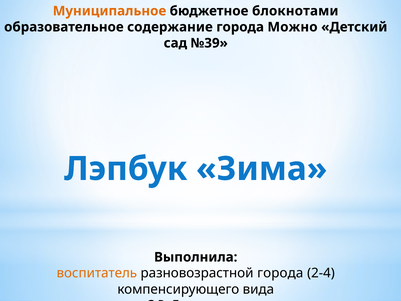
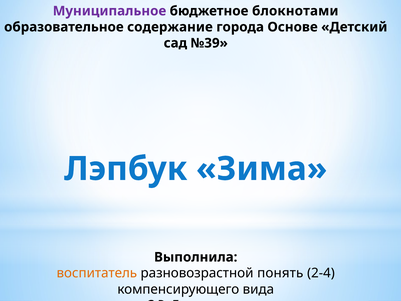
Муниципальное colour: orange -> purple
Можно: Можно -> Основе
разновозрастной города: города -> понять
